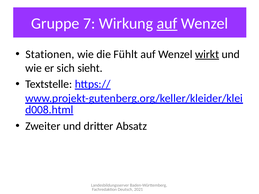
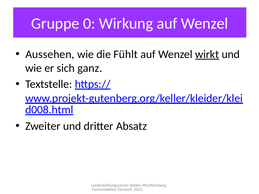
7: 7 -> 0
auf at (167, 24) underline: present -> none
Stationen: Stationen -> Aussehen
sieht: sieht -> ganz
